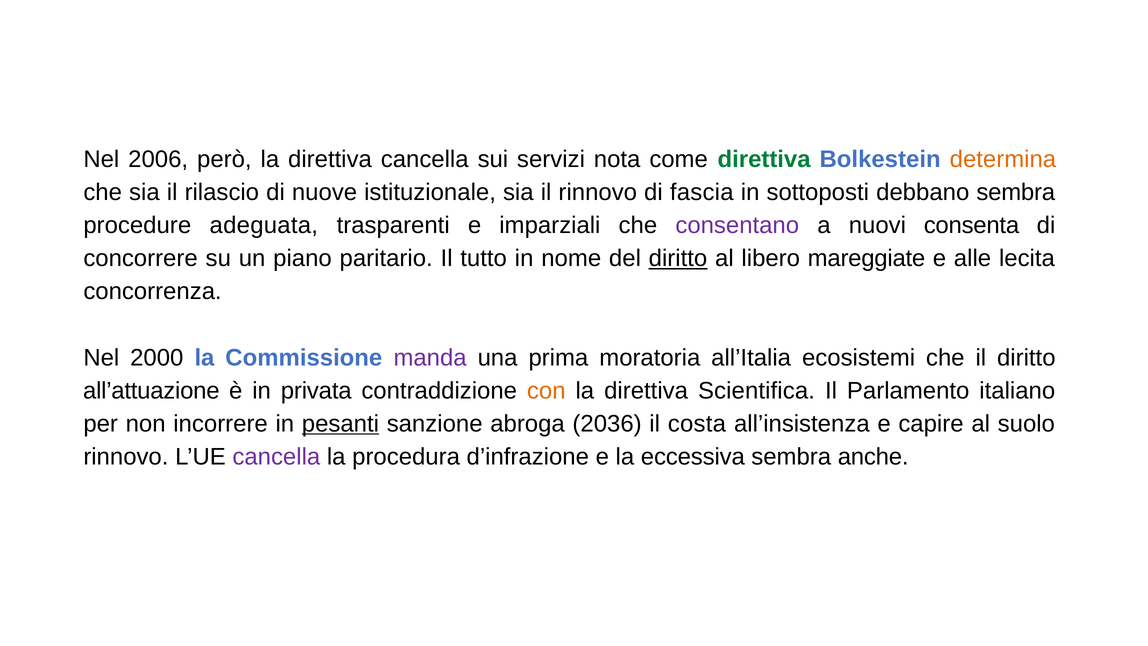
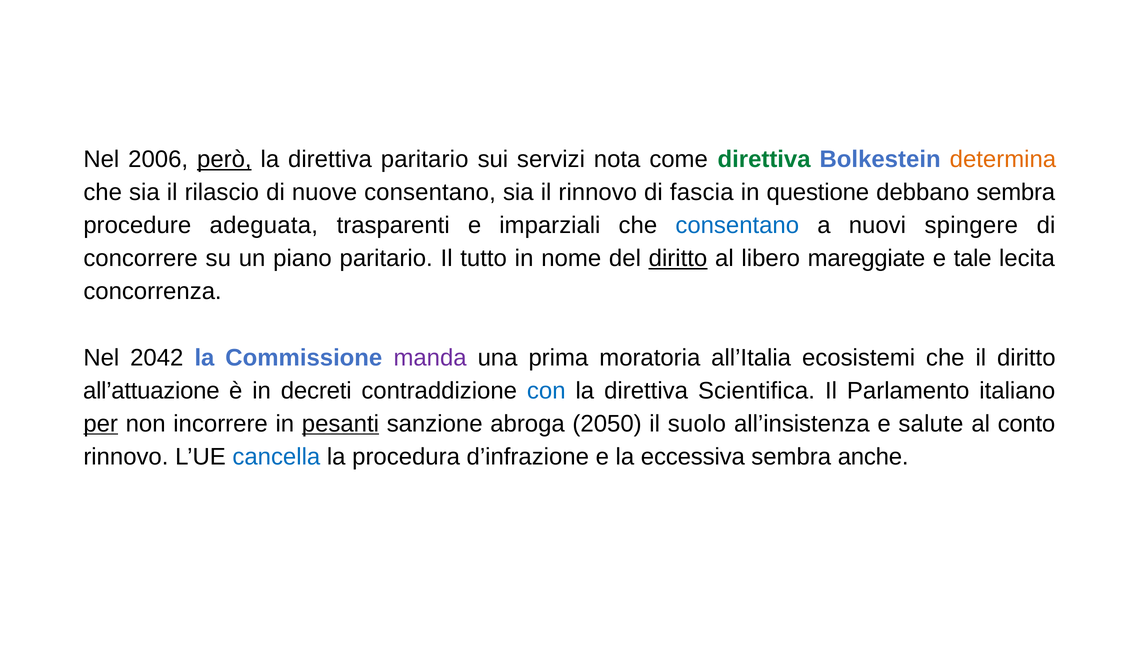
però underline: none -> present
direttiva cancella: cancella -> paritario
nuove istituzionale: istituzionale -> consentano
sottoposti: sottoposti -> questione
consentano at (737, 225) colour: purple -> blue
consenta: consenta -> spingere
alle: alle -> tale
2000: 2000 -> 2042
privata: privata -> decreti
con colour: orange -> blue
per underline: none -> present
2036: 2036 -> 2050
costa: costa -> suolo
capire: capire -> salute
suolo: suolo -> conto
cancella at (276, 457) colour: purple -> blue
